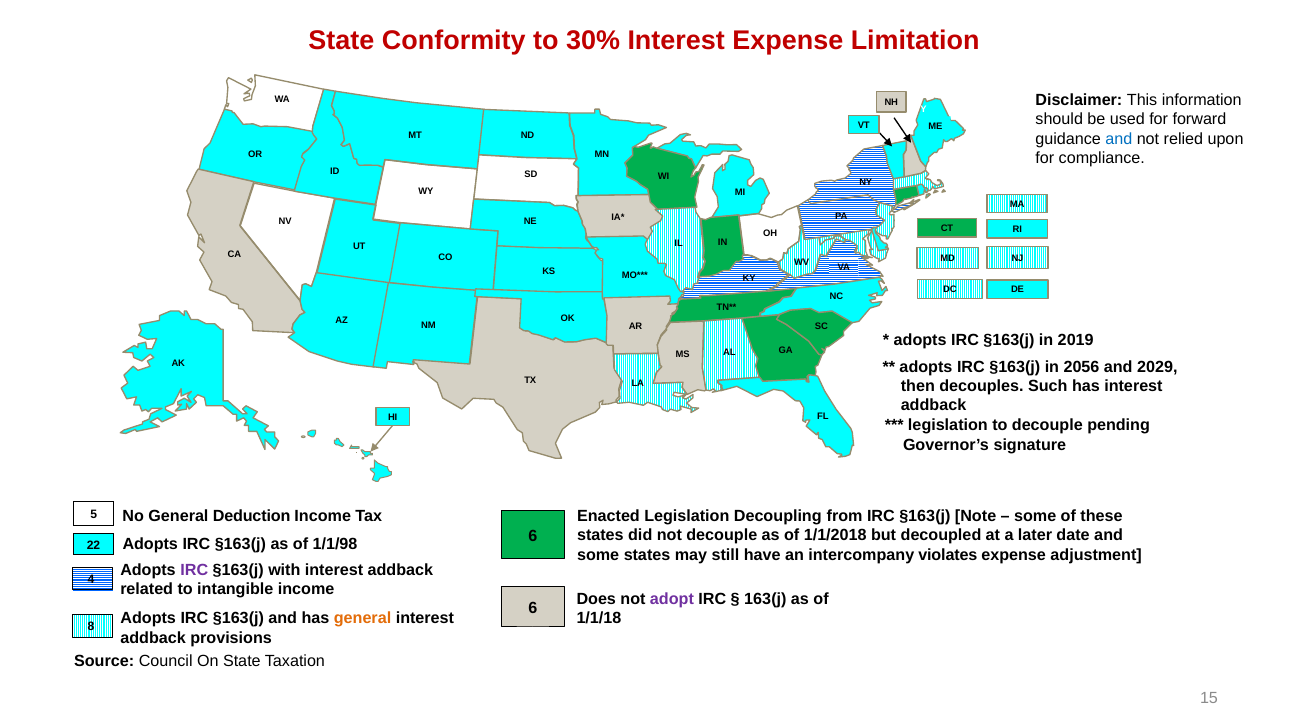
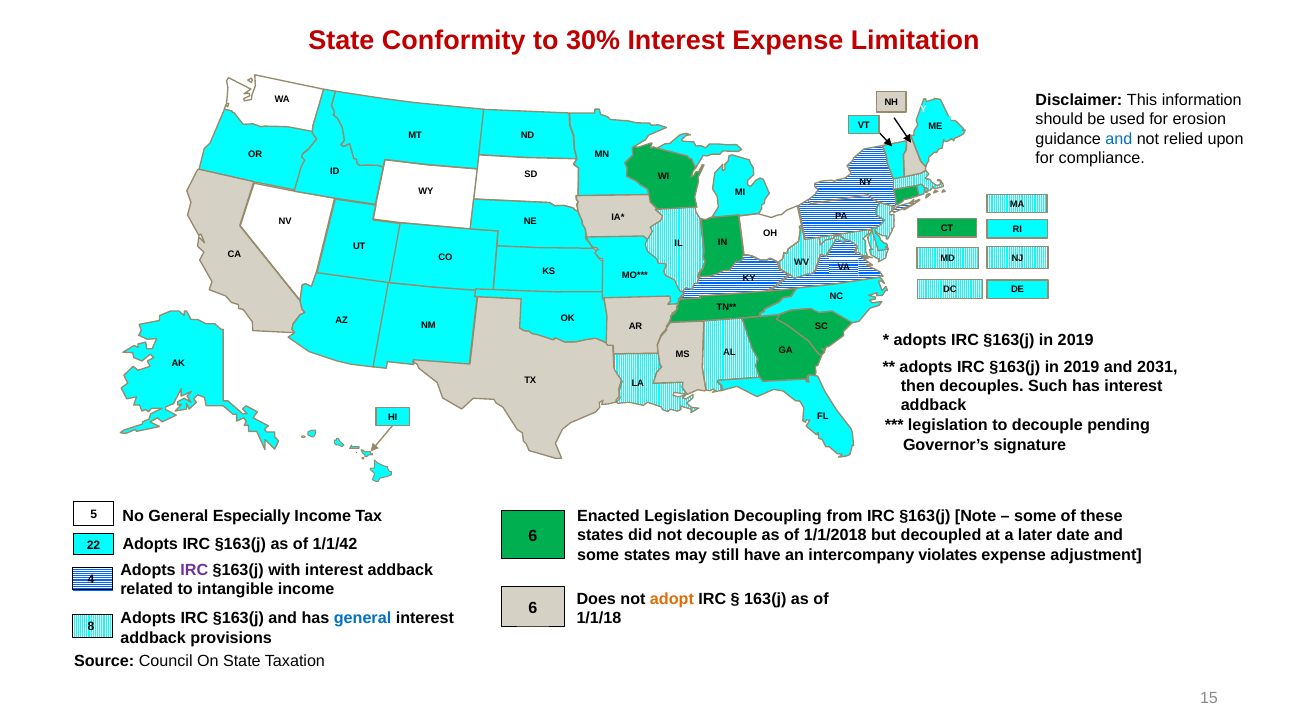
forward: forward -> erosion
2056 at (1081, 366): 2056 -> 2019
2029: 2029 -> 2031
Deduction: Deduction -> Especially
1/1/98: 1/1/98 -> 1/1/42
adopt colour: purple -> orange
general at (363, 618) colour: orange -> blue
